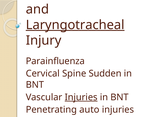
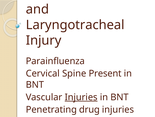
Laryngotracheal underline: present -> none
Sudden: Sudden -> Present
auto: auto -> drug
